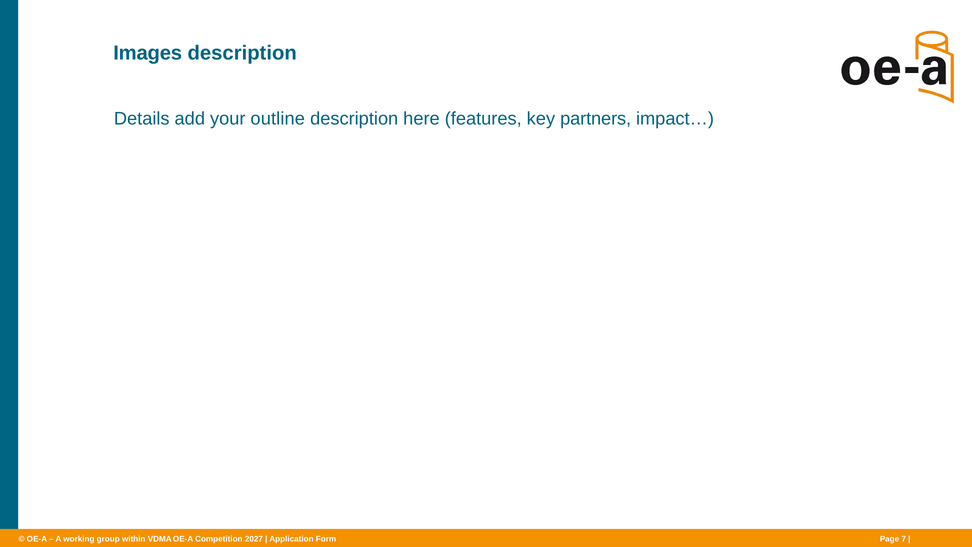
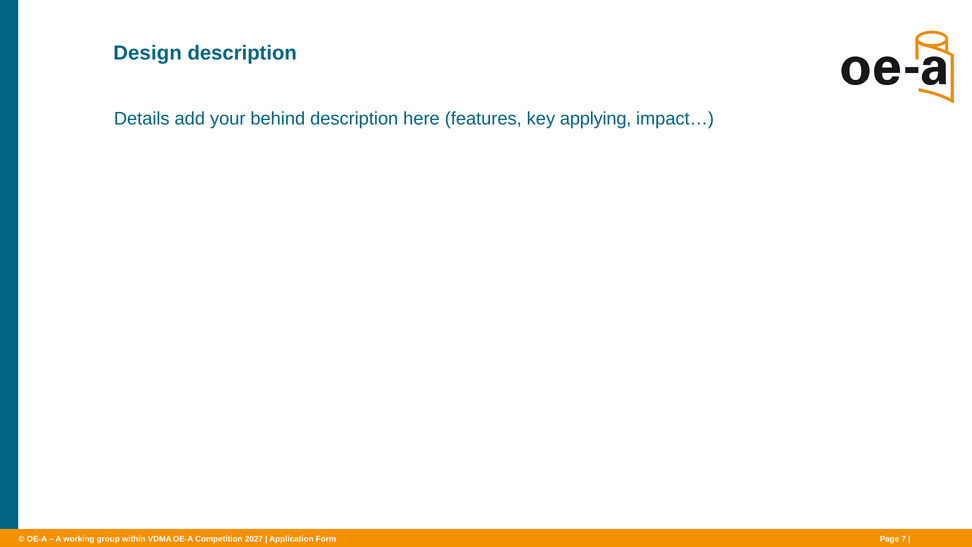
Images: Images -> Design
outline: outline -> behind
partners: partners -> applying
